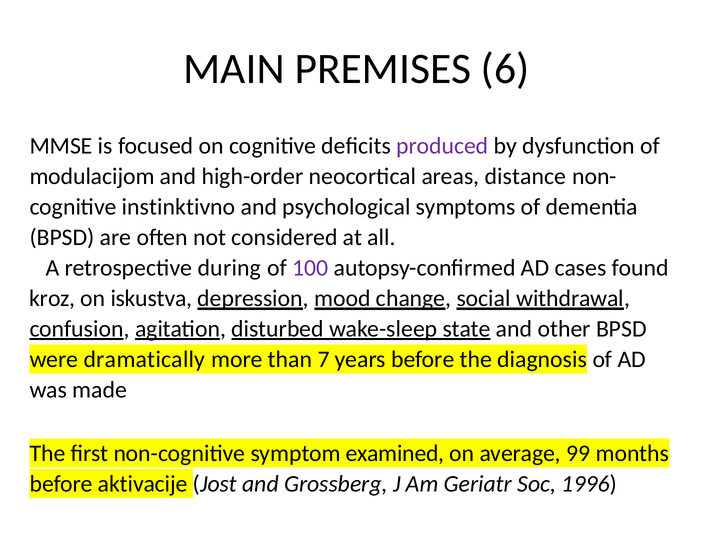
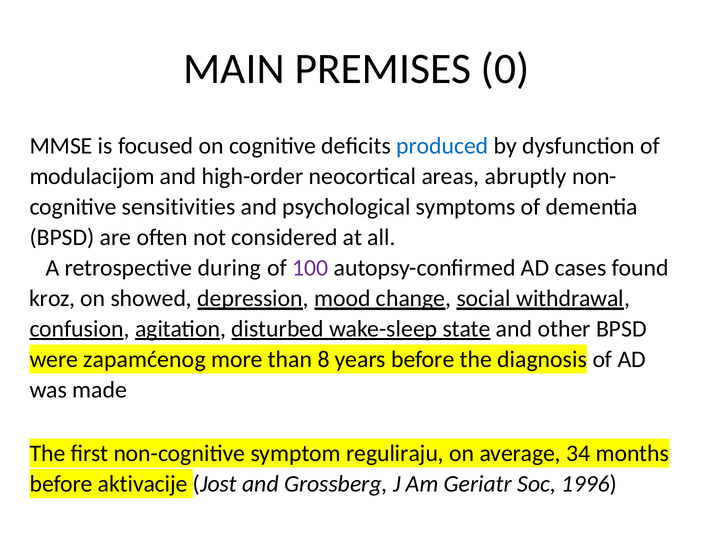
6: 6 -> 0
produced colour: purple -> blue
distance: distance -> abruptly
instinktivno: instinktivno -> sensitivities
iskustva: iskustva -> showed
dramatically: dramatically -> zapamćenog
7: 7 -> 8
examined: examined -> reguliraju
99: 99 -> 34
